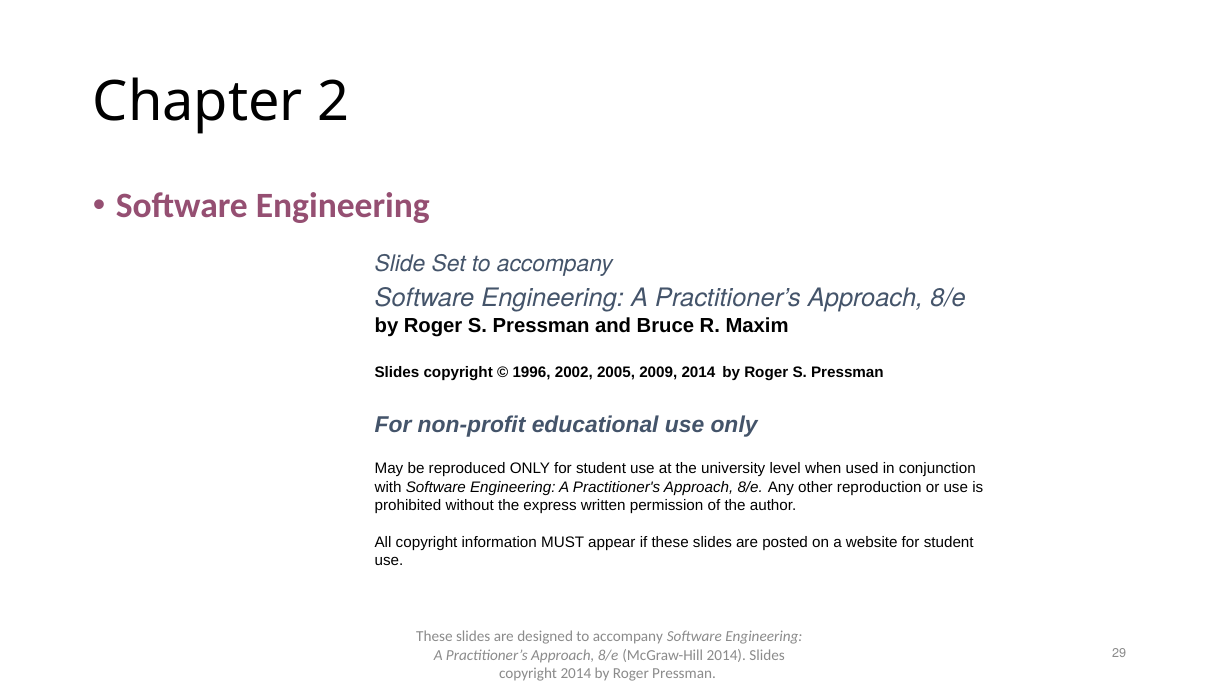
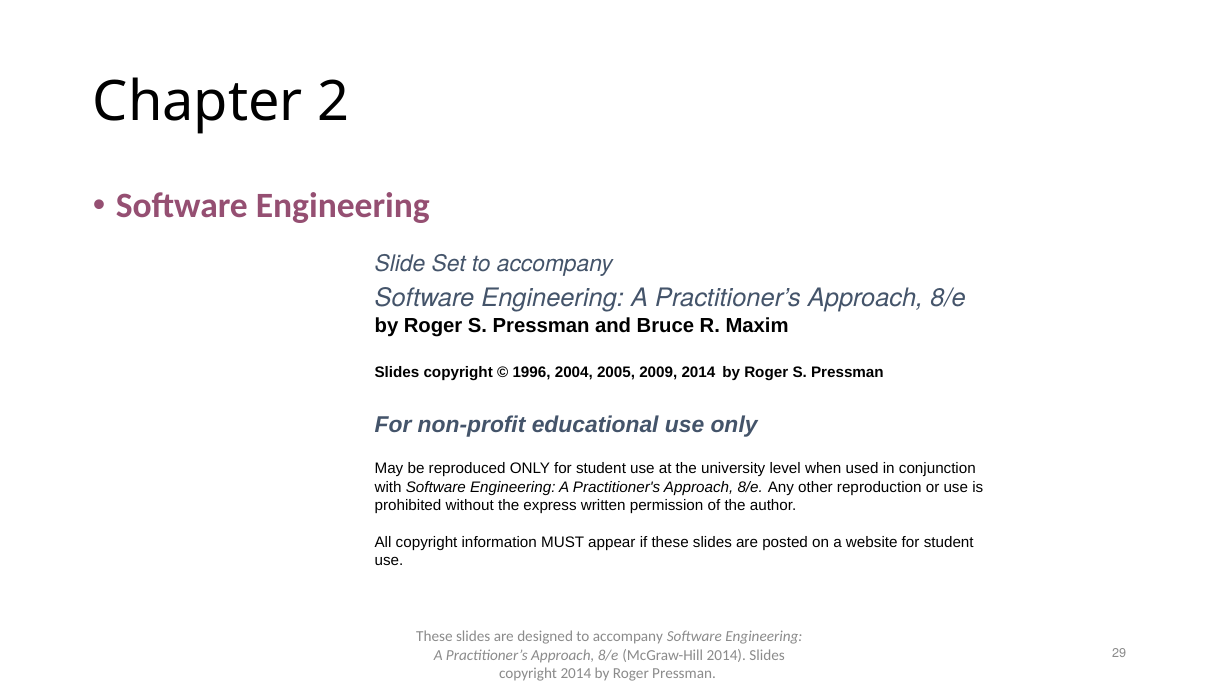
2002: 2002 -> 2004
